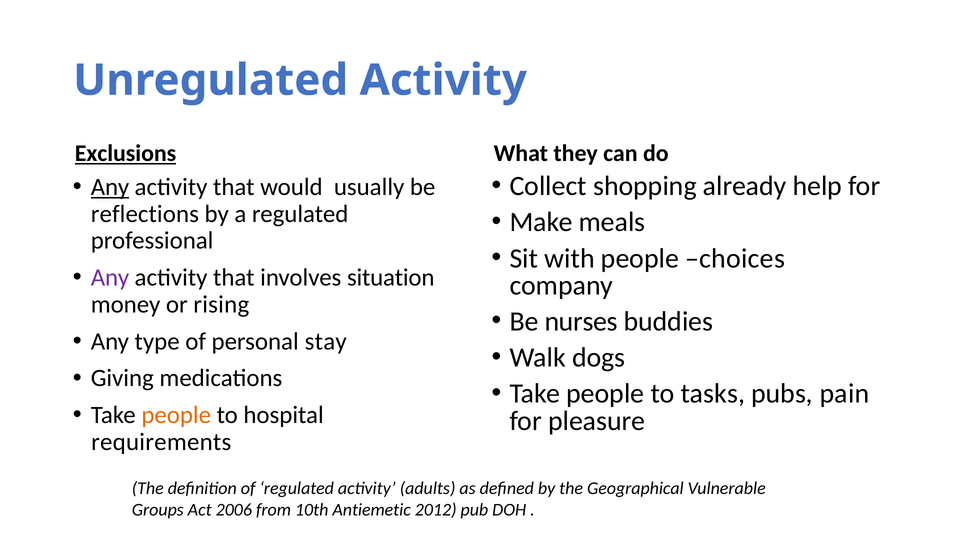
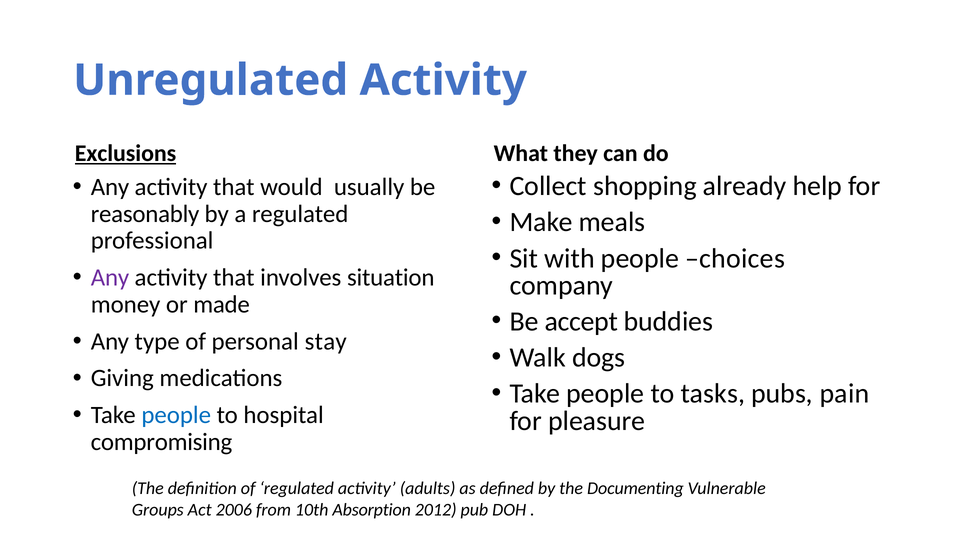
Any at (110, 187) underline: present -> none
reflections: reflections -> reasonably
rising: rising -> made
nurses: nurses -> accept
people at (176, 415) colour: orange -> blue
requirements: requirements -> compromising
Geographical: Geographical -> Documenting
Antiemetic: Antiemetic -> Absorption
